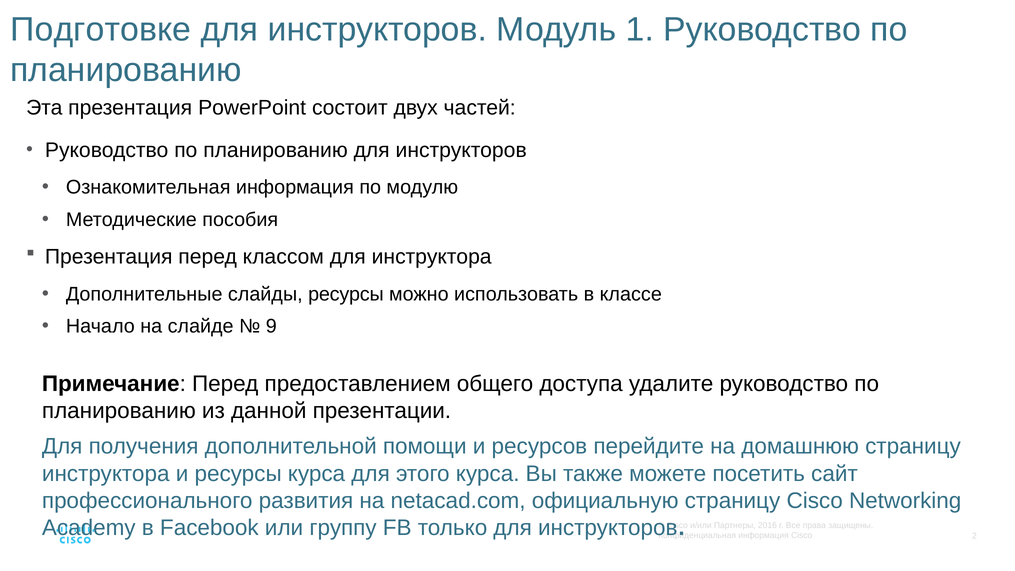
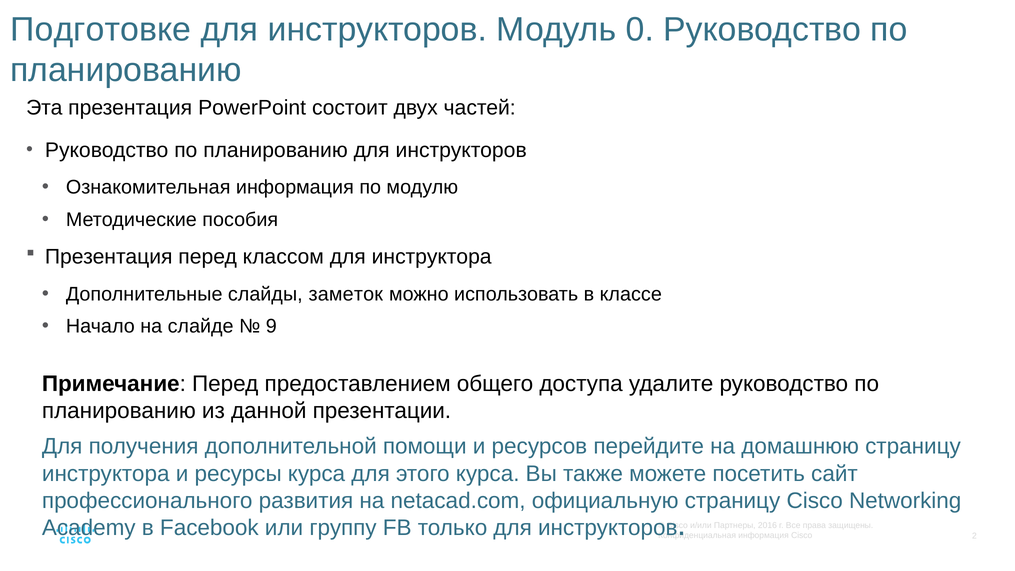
1: 1 -> 0
слайды ресурсы: ресурсы -> заметок
